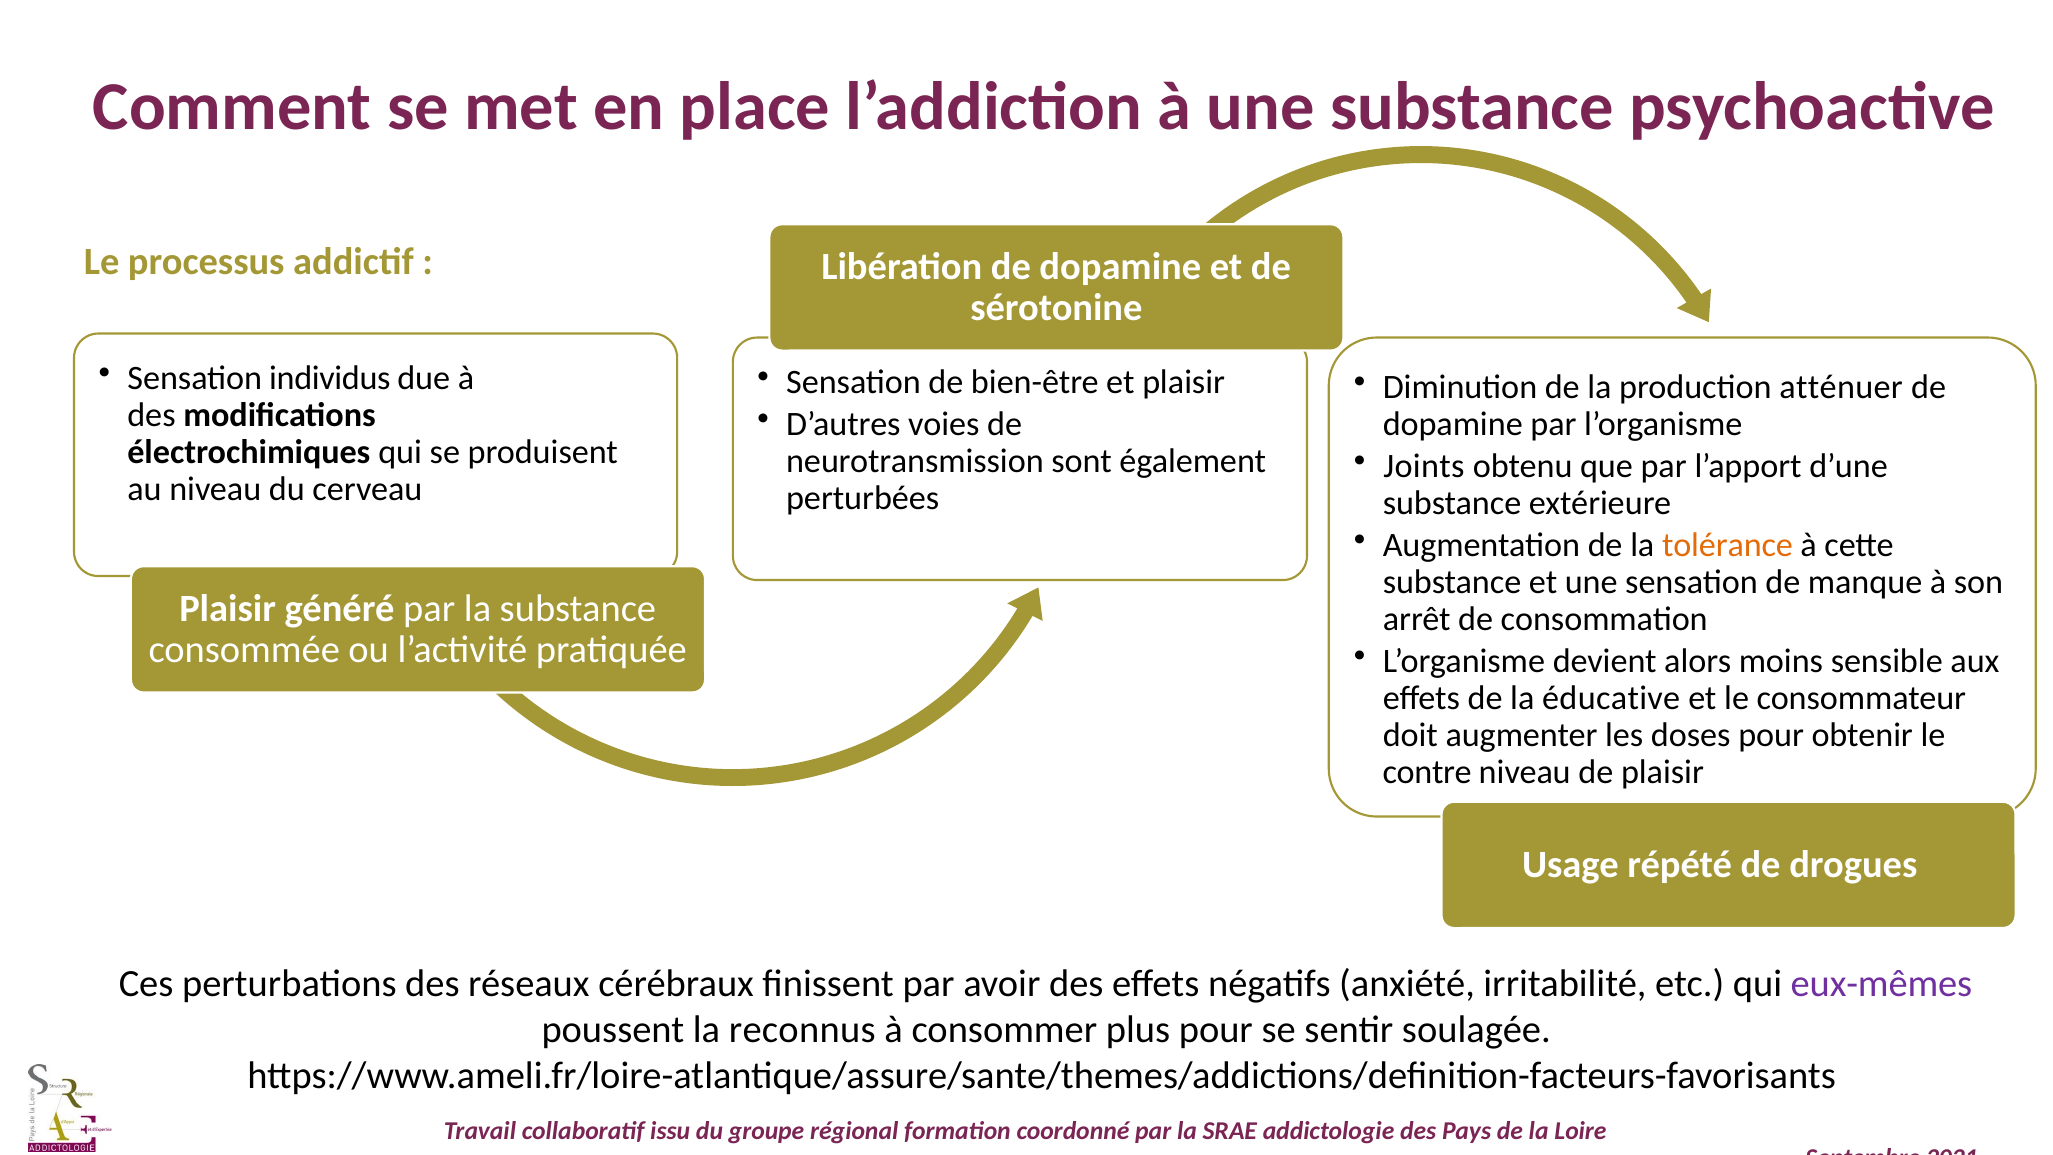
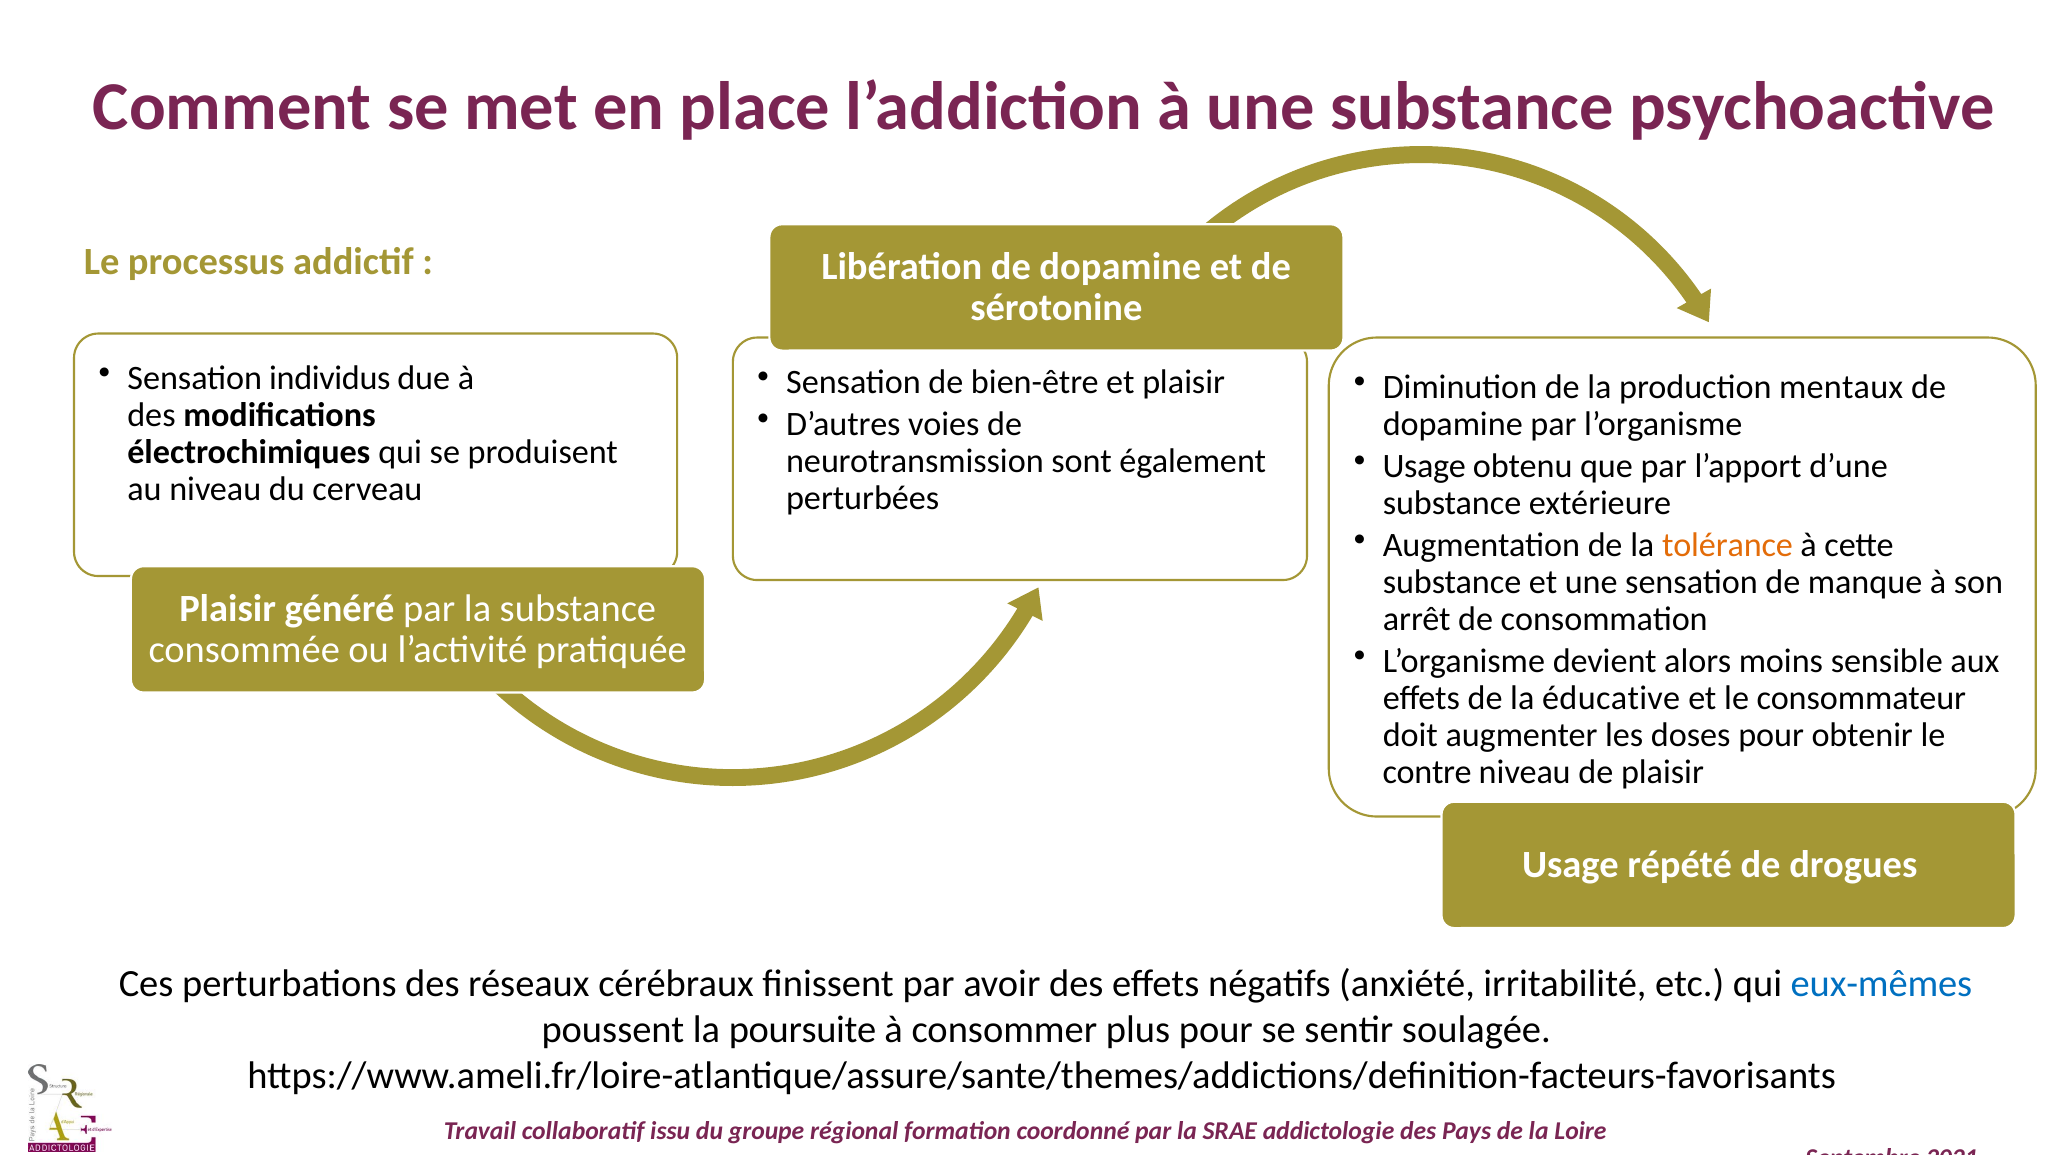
atténuer: atténuer -> mentaux
Joints at (1424, 467): Joints -> Usage
eux-mêmes colour: purple -> blue
reconnus: reconnus -> poursuite
